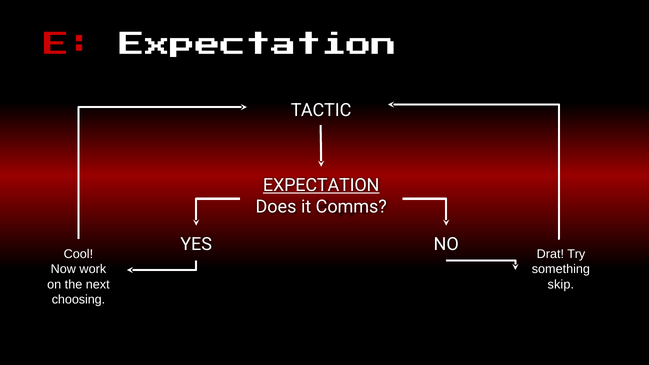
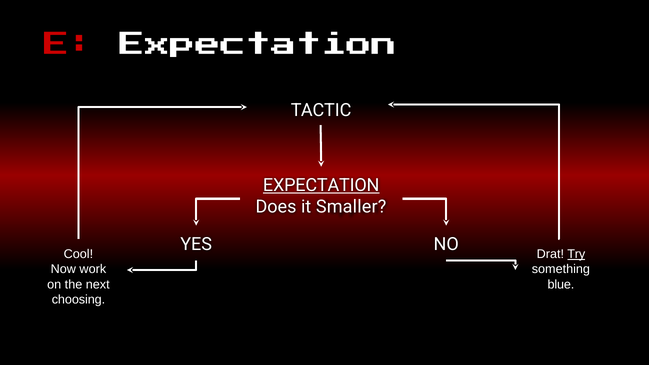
Comms: Comms -> Smaller
Try underline: none -> present
skip: skip -> blue
